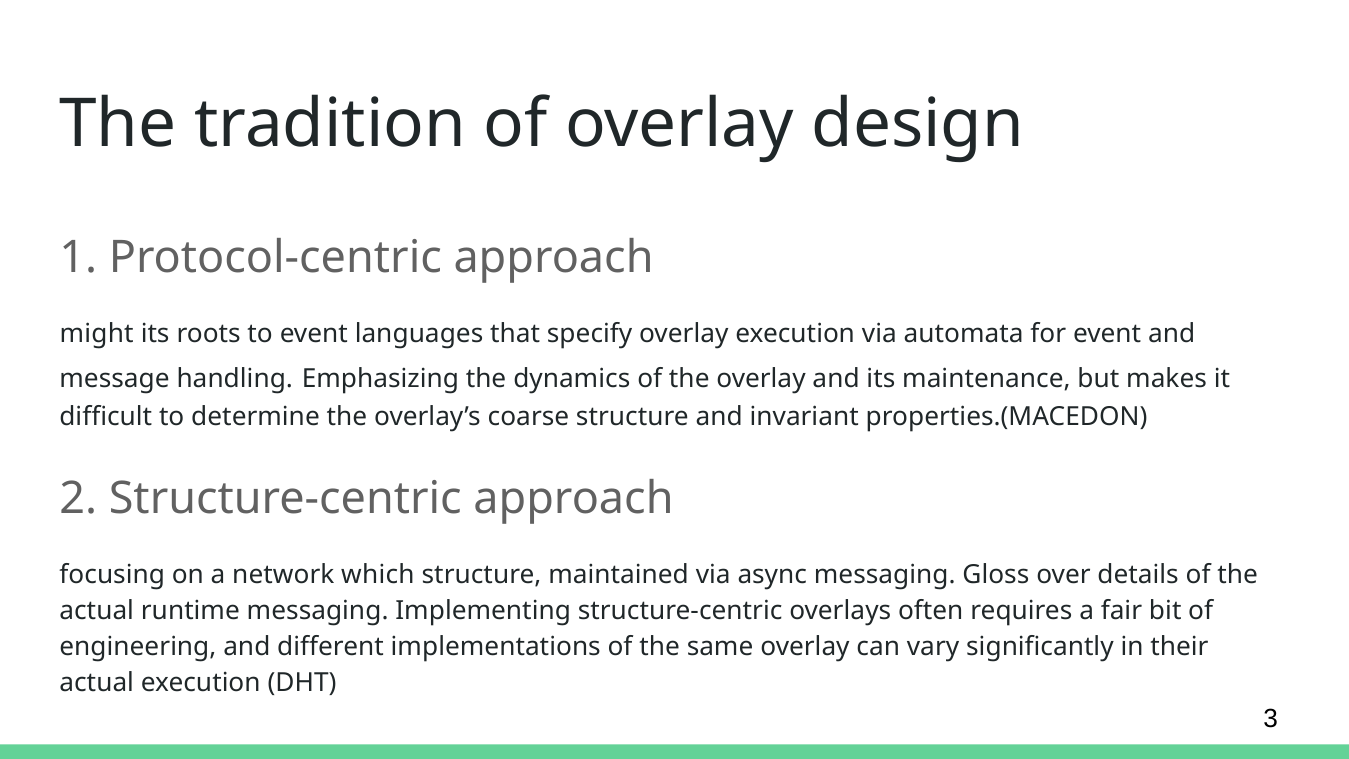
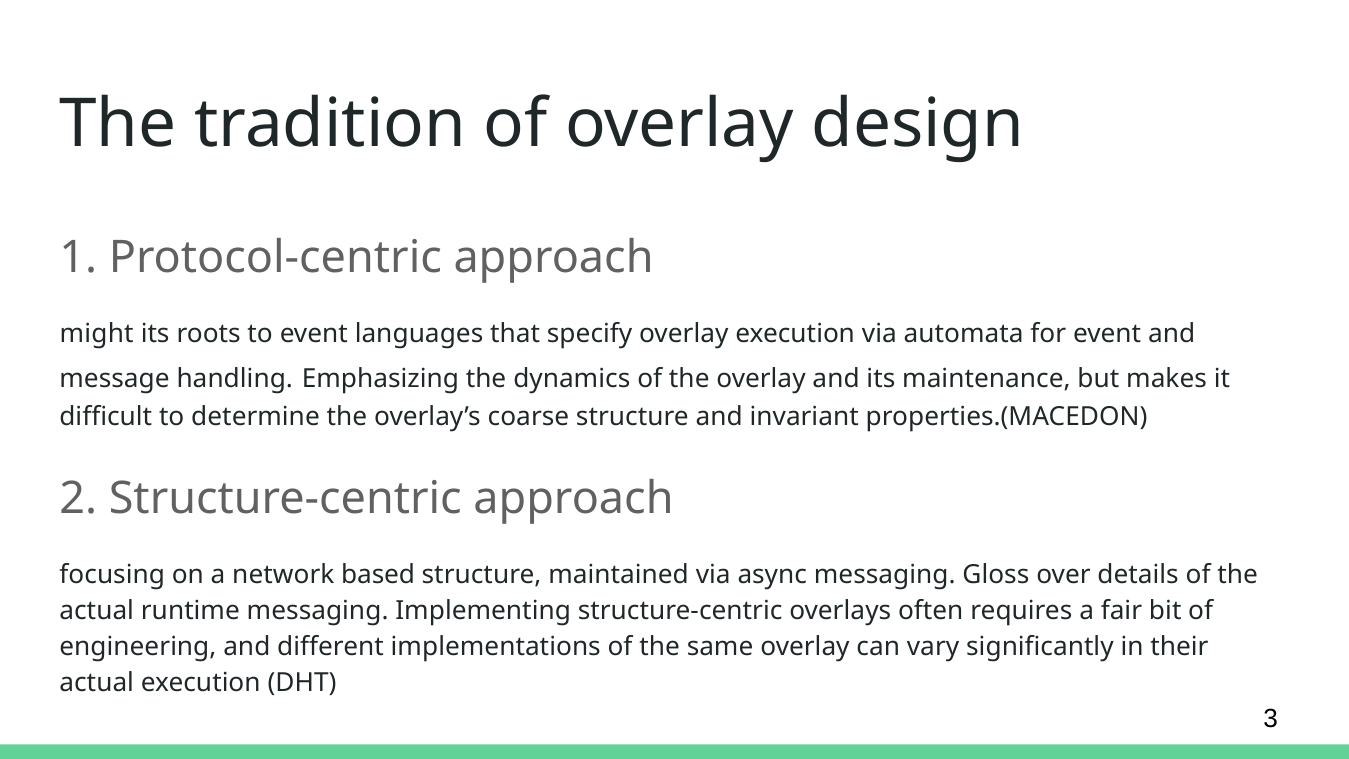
which: which -> based
